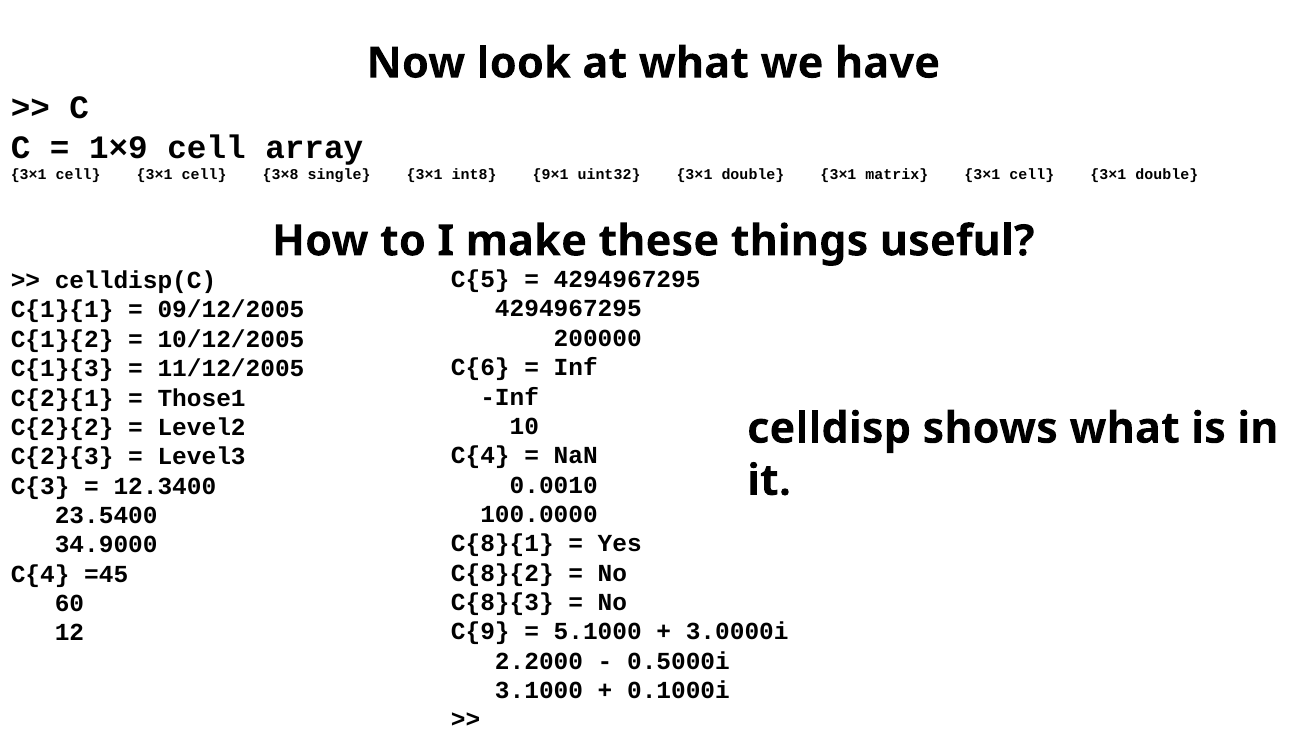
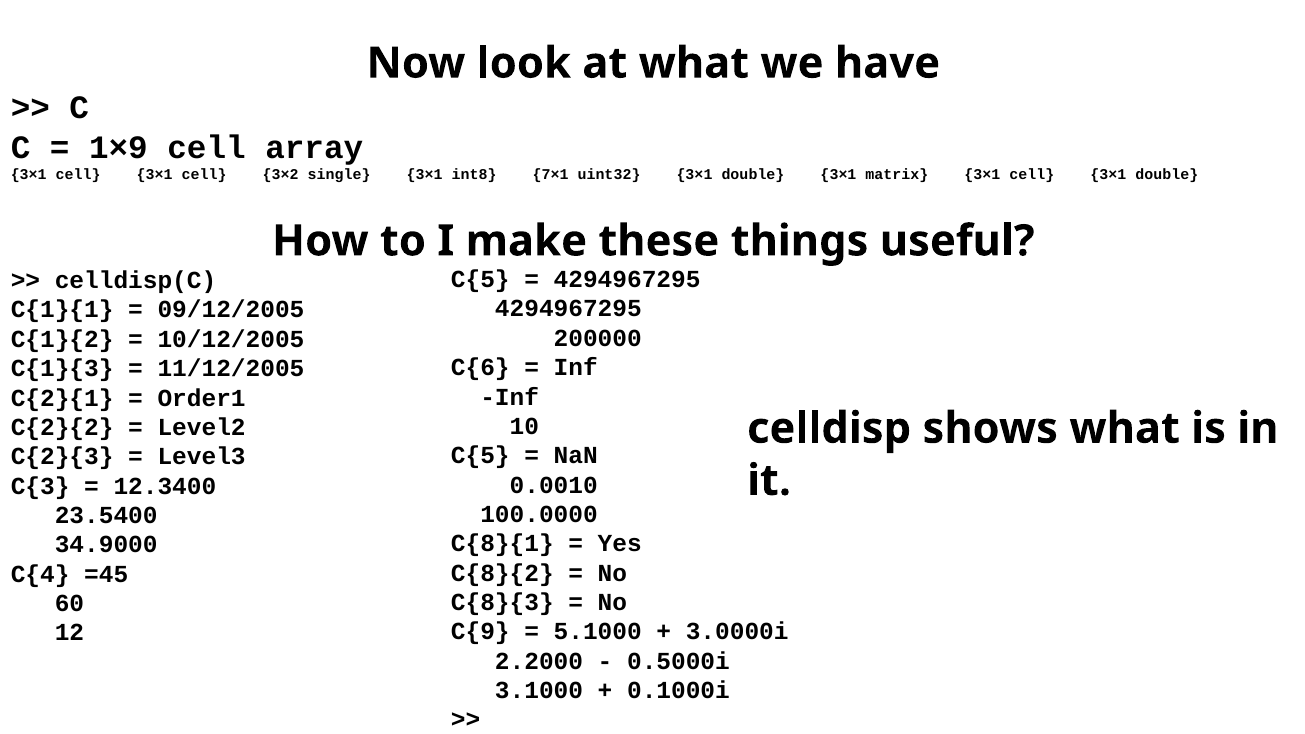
3×8: 3×8 -> 3×2
9×1: 9×1 -> 7×1
Those1: Those1 -> Order1
C{4 at (480, 456): C{4 -> C{5
